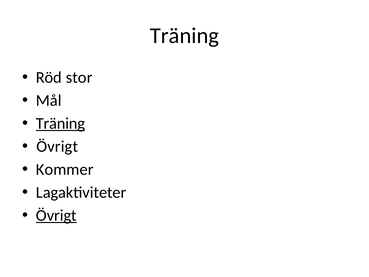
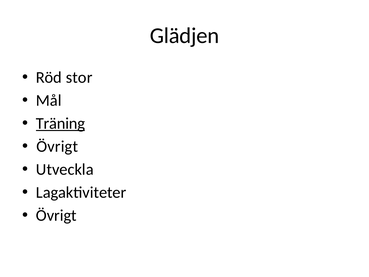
Träning at (184, 36): Träning -> Glädjen
Kommer: Kommer -> Utveckla
Övrigt at (56, 215) underline: present -> none
